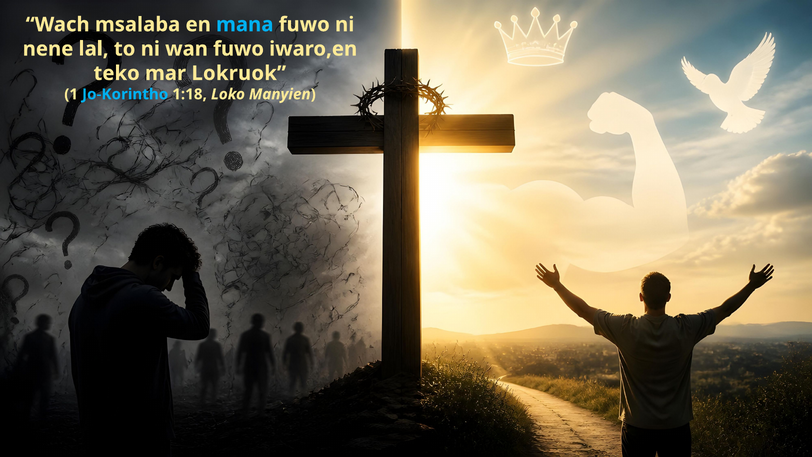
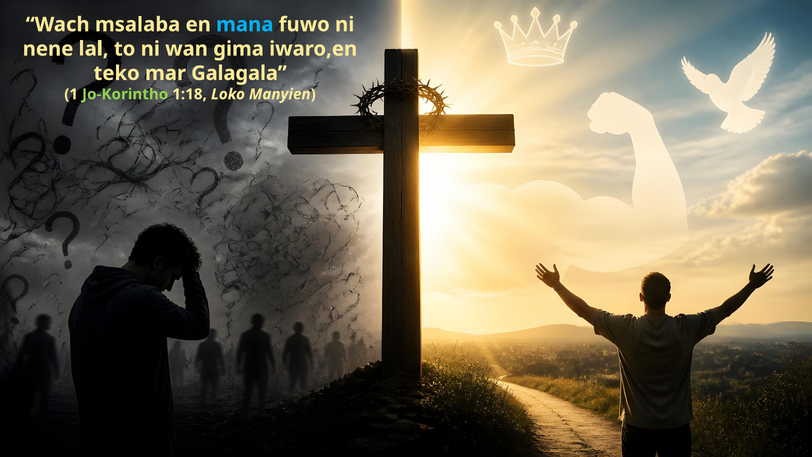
wan fuwo: fuwo -> gima
Lokruok: Lokruok -> Galagala
Jo-Korintho colour: light blue -> light green
